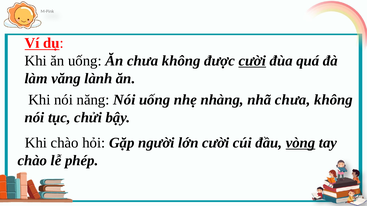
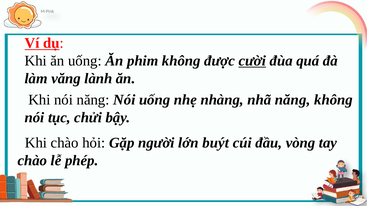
Ăn chưa: chưa -> phim
nhã chưa: chưa -> năng
lớn cười: cười -> buýt
vòng underline: present -> none
